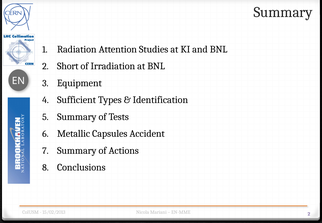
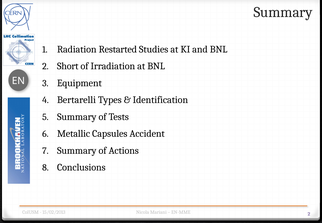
Attention: Attention -> Restarted
Sufficient: Sufficient -> Bertarelli
